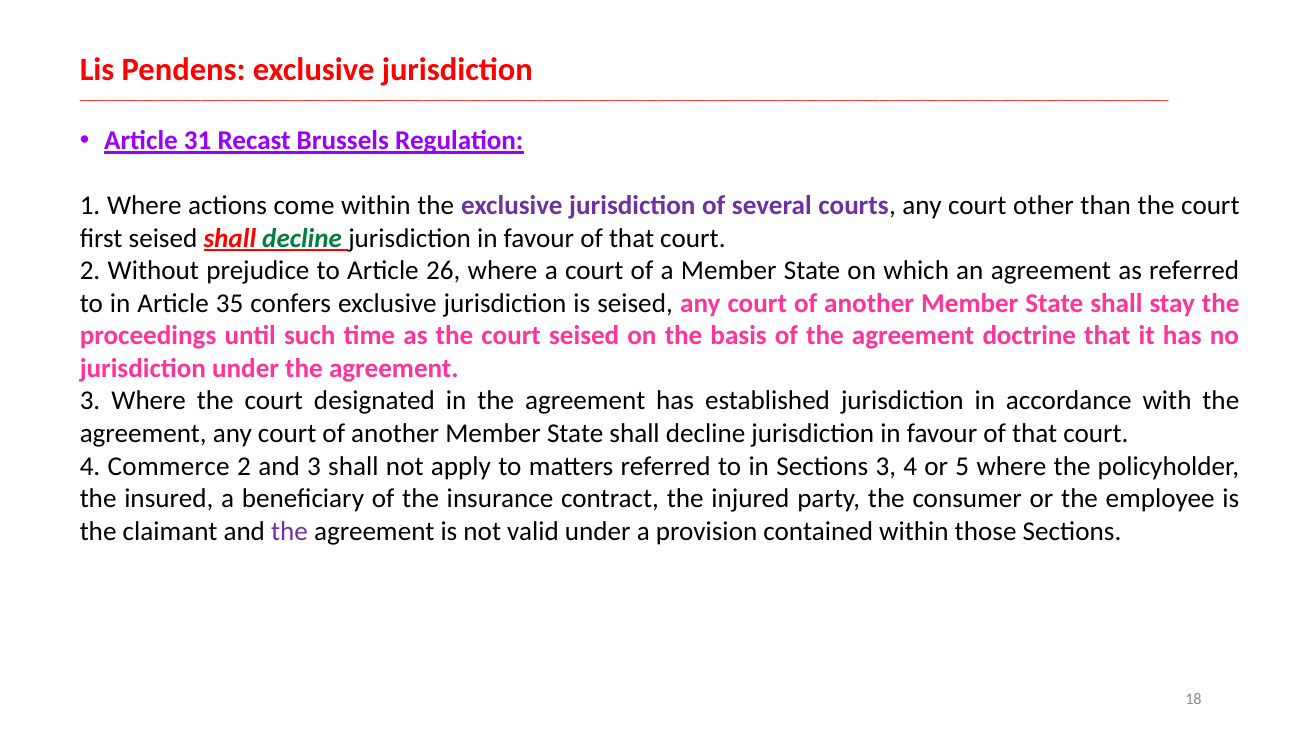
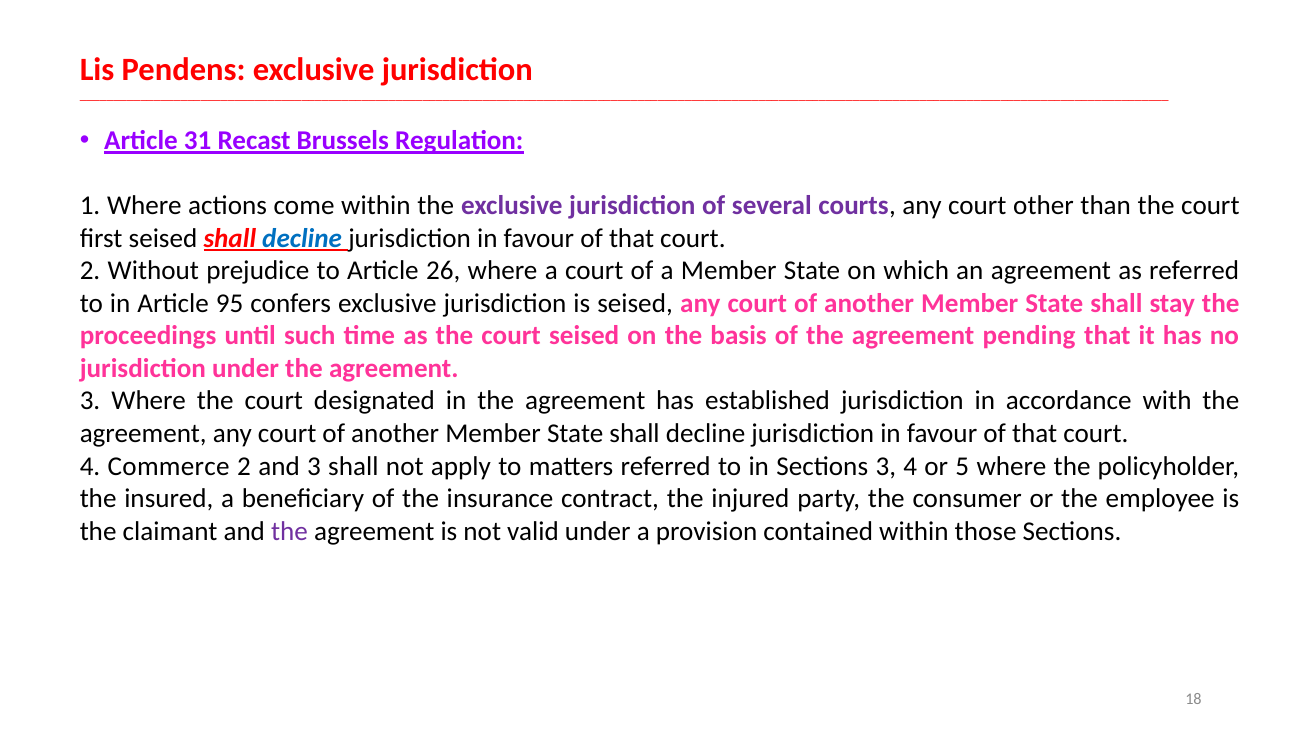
decline at (302, 238) colour: green -> blue
35: 35 -> 95
doctrine: doctrine -> pending
